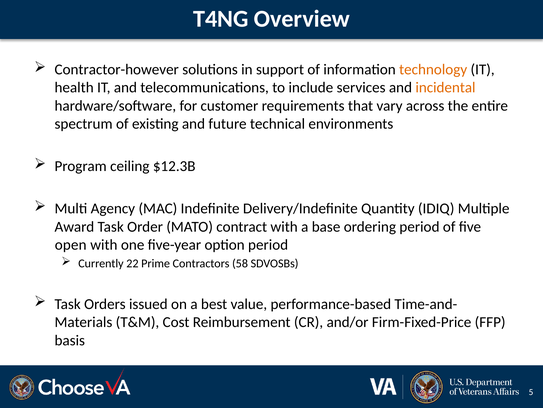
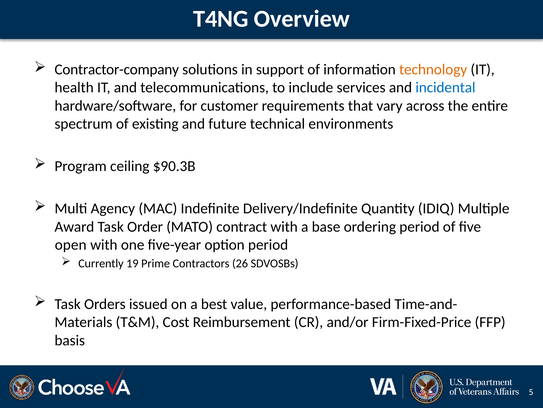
Contractor-however: Contractor-however -> Contractor-company
incidental colour: orange -> blue
$12.3B: $12.3B -> $90.3B
22: 22 -> 19
58: 58 -> 26
